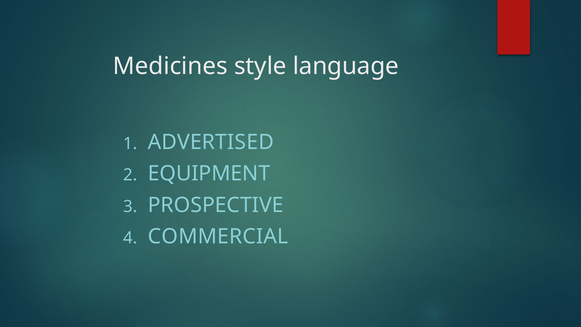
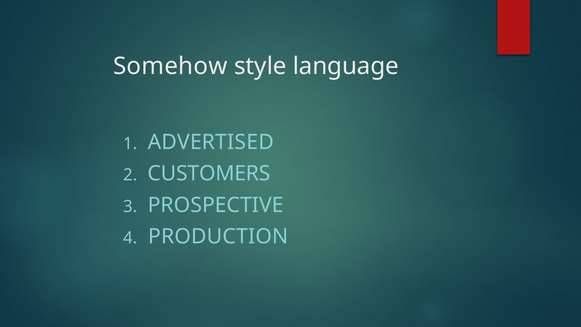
Medicines: Medicines -> Somehow
EQUIPMENT: EQUIPMENT -> CUSTOMERS
COMMERCIAL: COMMERCIAL -> PRODUCTION
